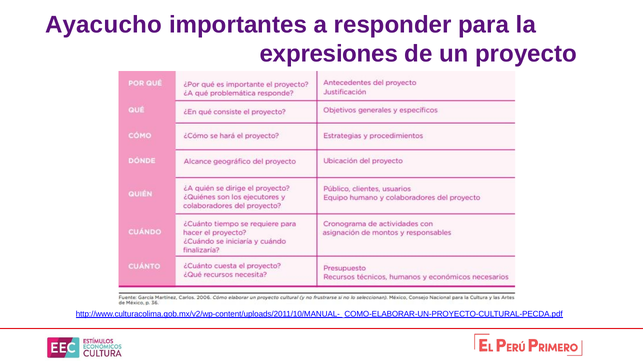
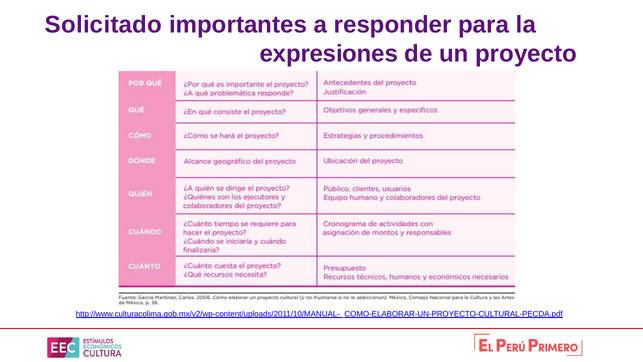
Ayacucho: Ayacucho -> Solicitado
